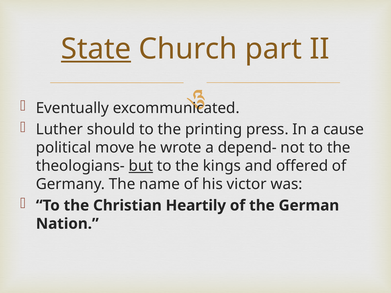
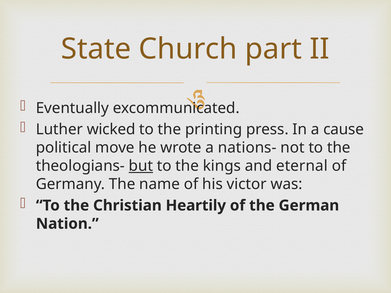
State underline: present -> none
should: should -> wicked
depend-: depend- -> nations-
offered: offered -> eternal
